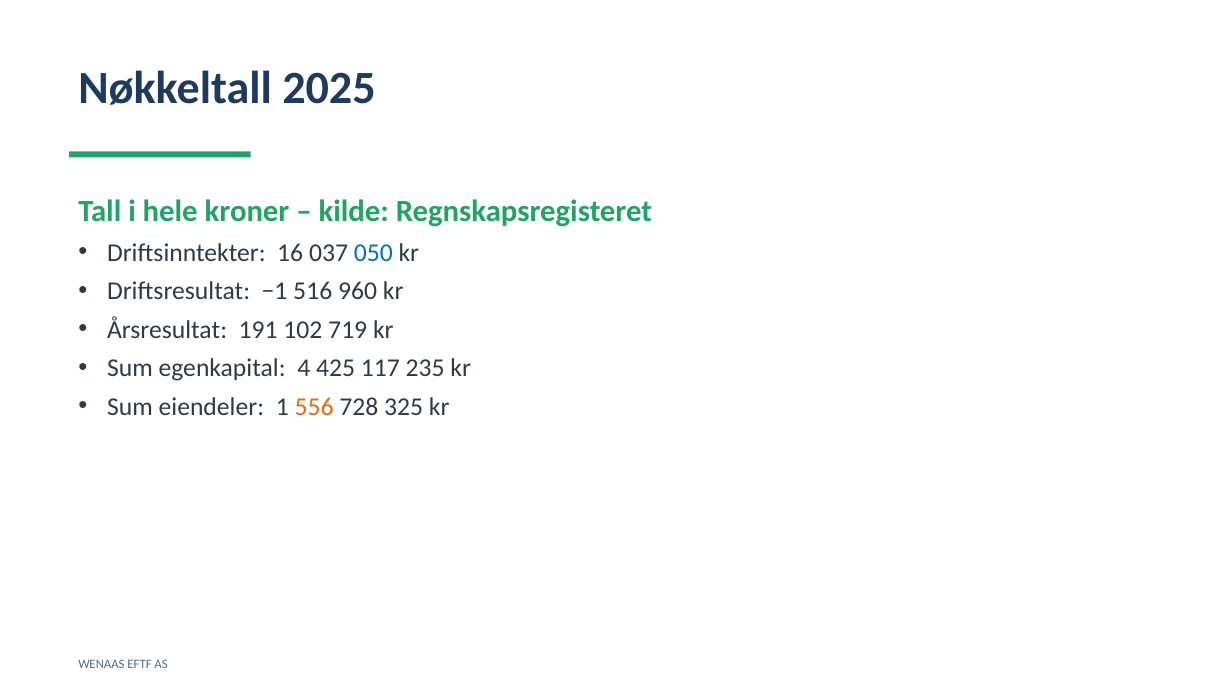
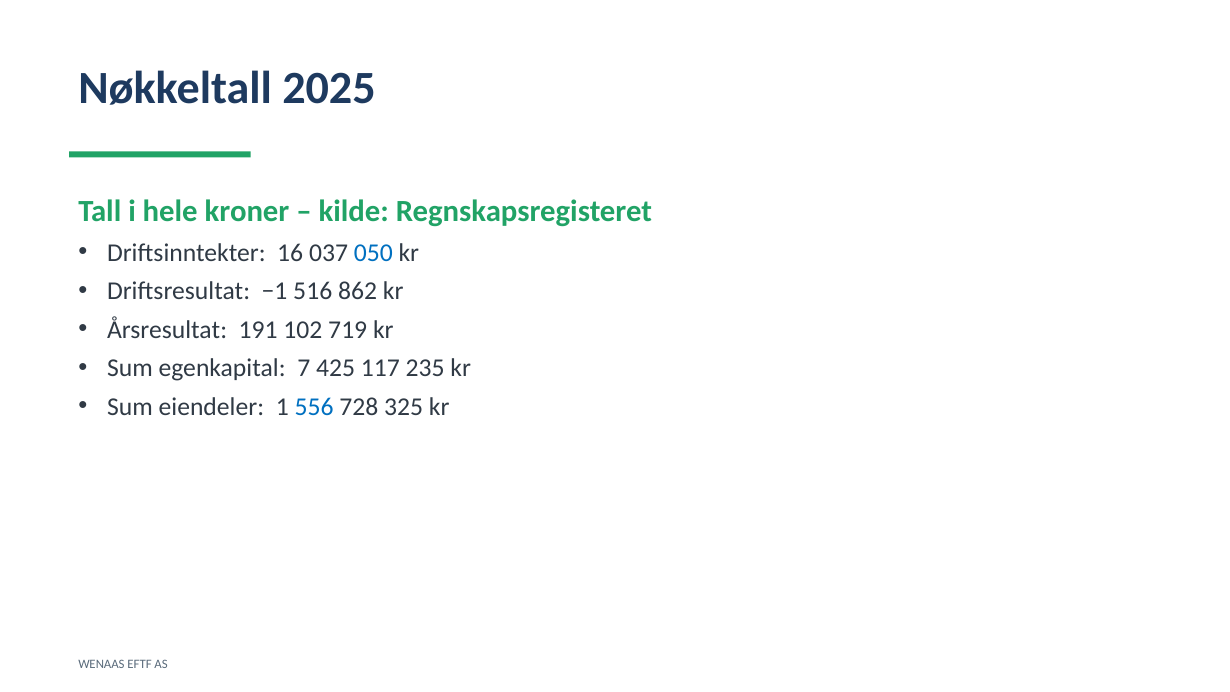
960: 960 -> 862
4: 4 -> 7
556 colour: orange -> blue
